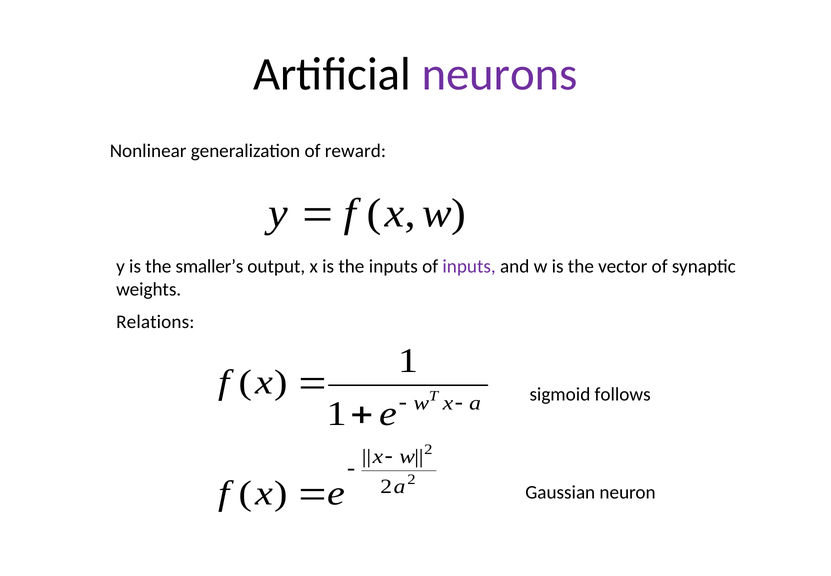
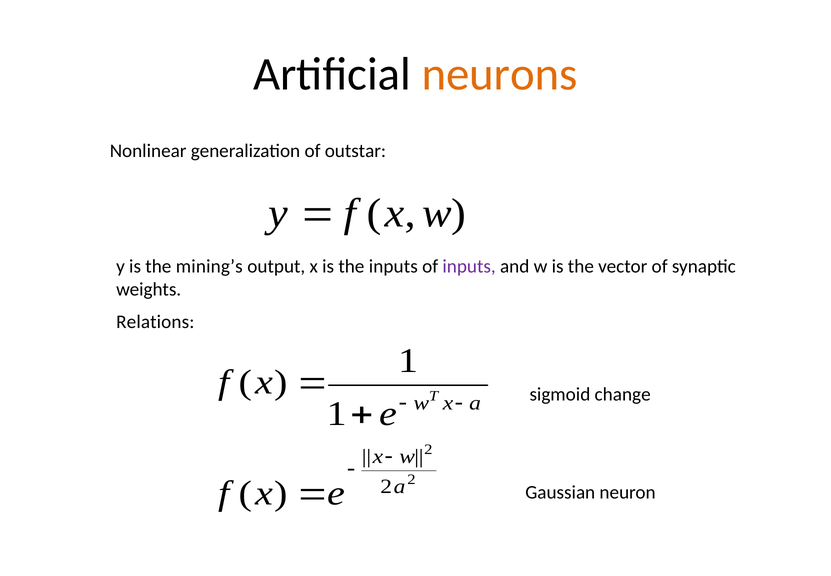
neurons colour: purple -> orange
reward: reward -> outstar
smaller’s: smaller’s -> mining’s
follows: follows -> change
